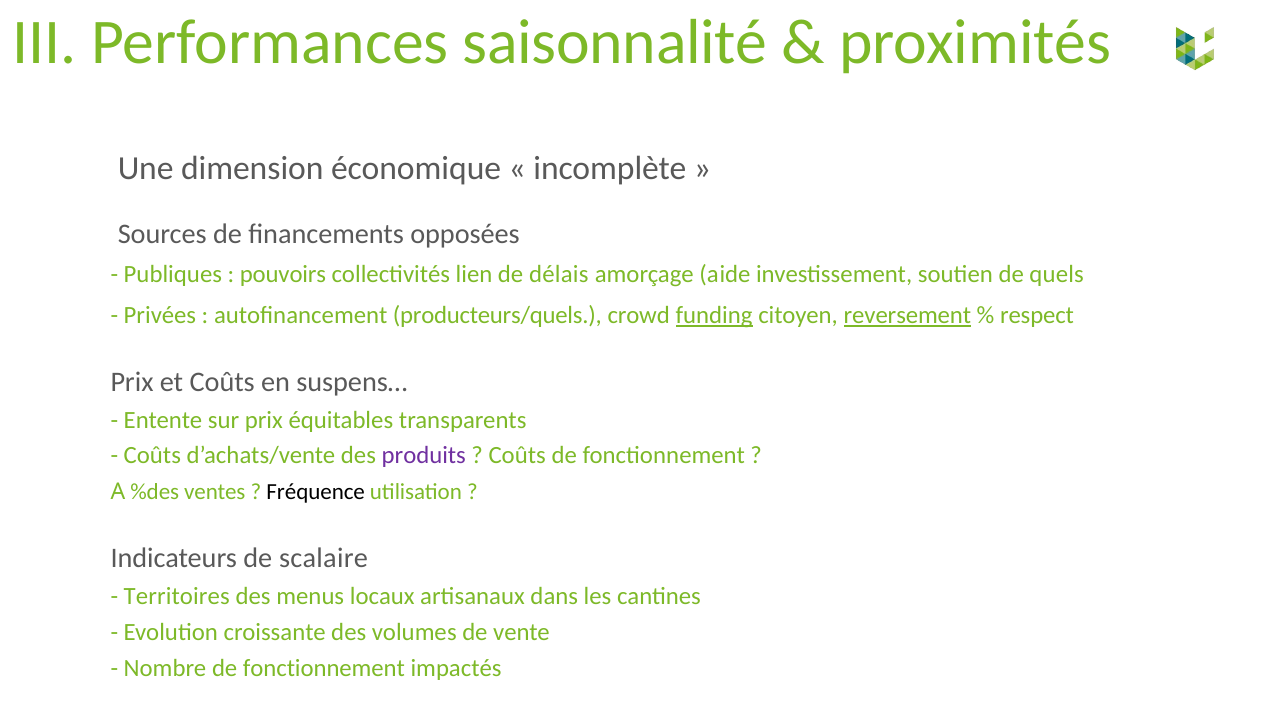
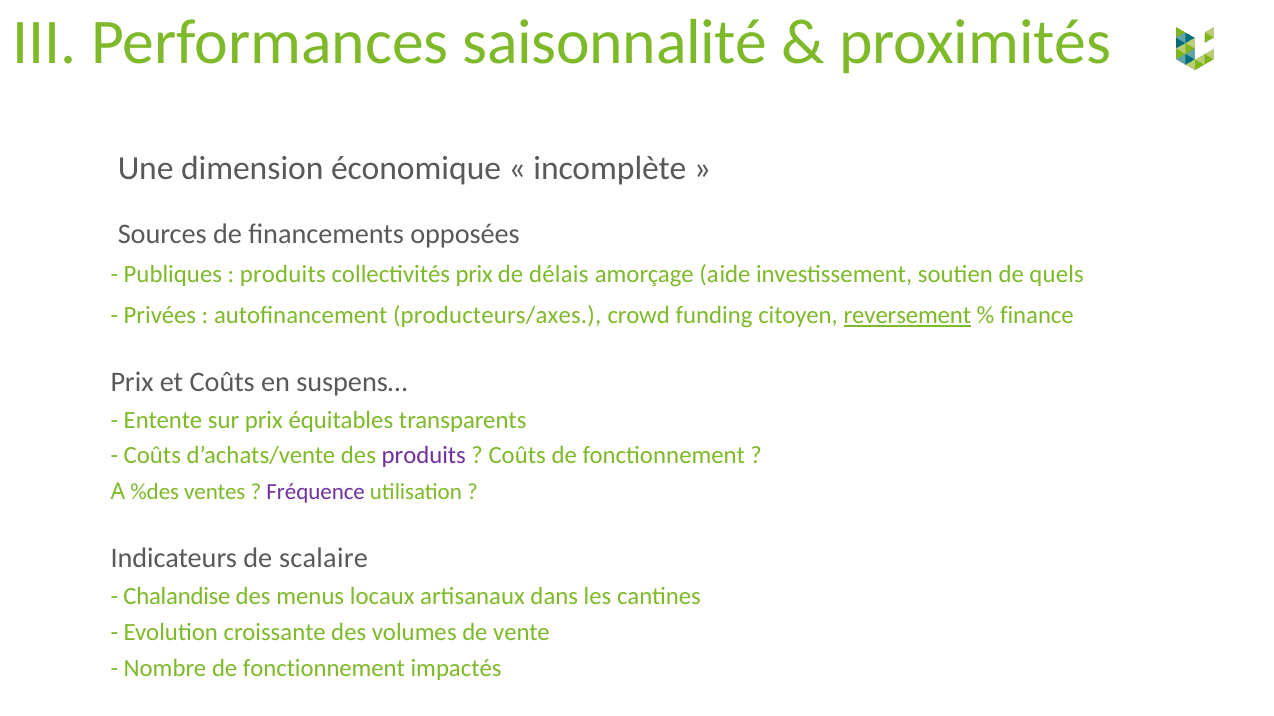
pouvoirs at (283, 275): pouvoirs -> produits
collectivités lien: lien -> prix
producteurs/quels: producteurs/quels -> producteurs/axes
funding underline: present -> none
respect: respect -> finance
Fréquence colour: black -> purple
Territoires: Territoires -> Chalandise
